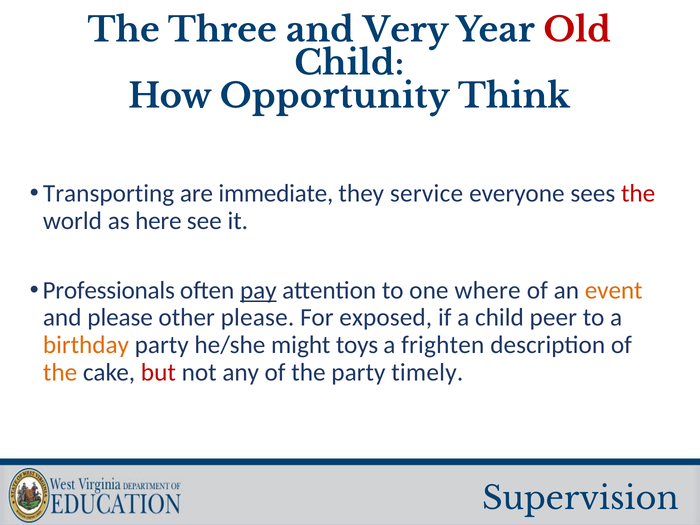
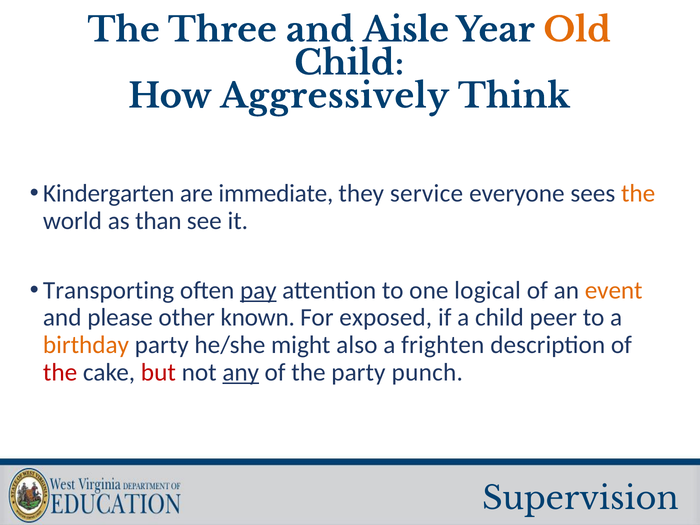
Very: Very -> Aisle
Old colour: red -> orange
Opportunity: Opportunity -> Aggressively
Transporting: Transporting -> Kindergarten
the at (638, 194) colour: red -> orange
here: here -> than
Professionals: Professionals -> Transporting
where: where -> logical
other please: please -> known
toys: toys -> also
the at (60, 372) colour: orange -> red
any underline: none -> present
timely: timely -> punch
